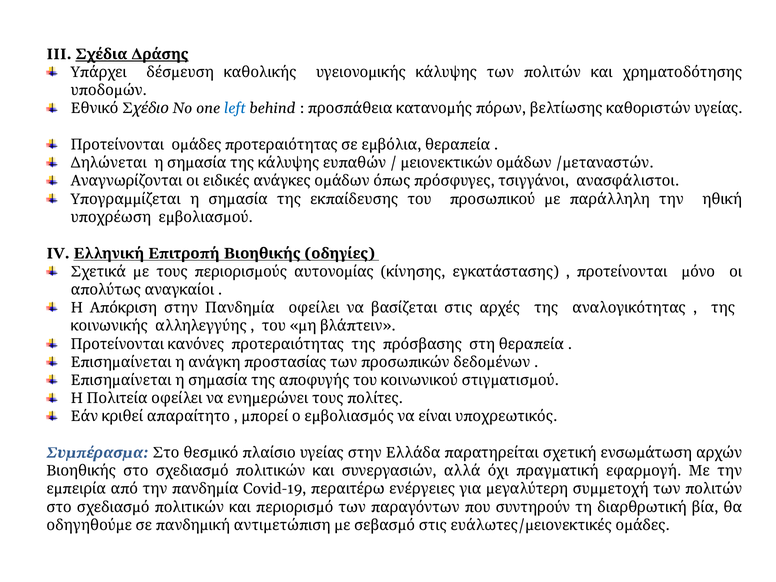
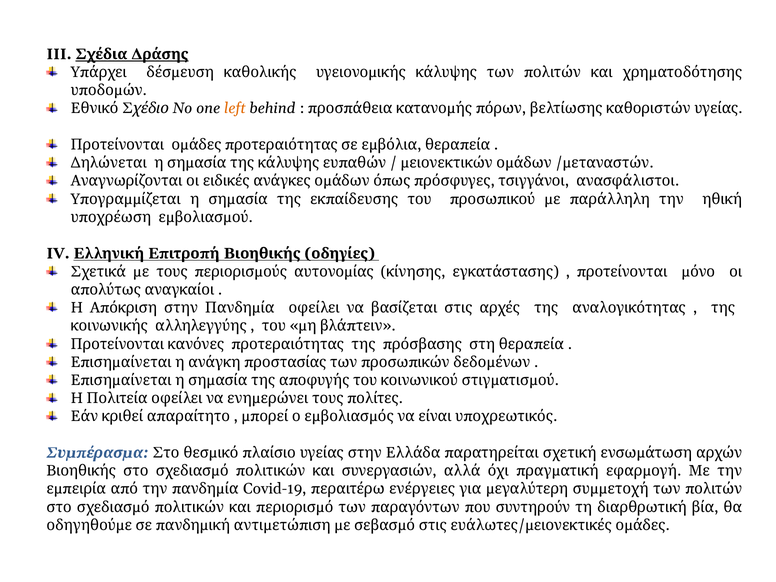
left colour: blue -> orange
